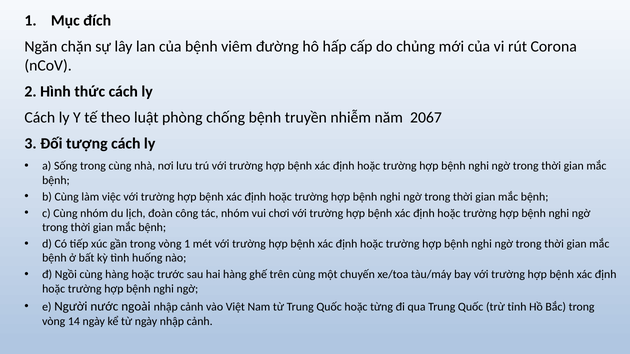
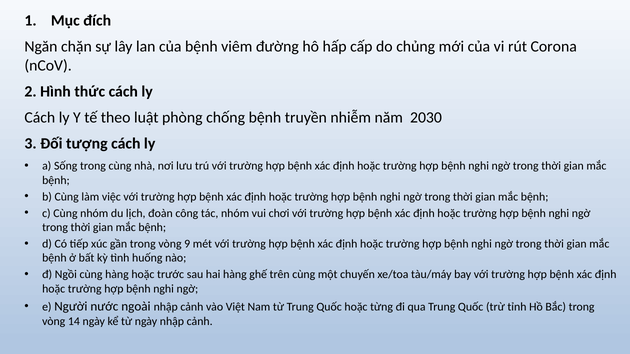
2067: 2067 -> 2030
vòng 1: 1 -> 9
